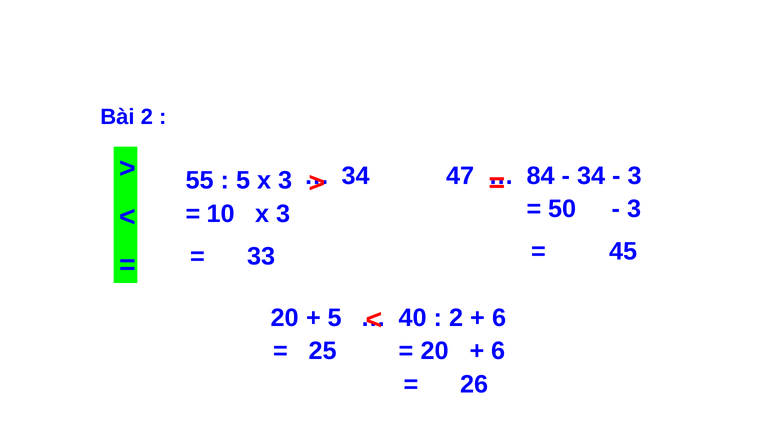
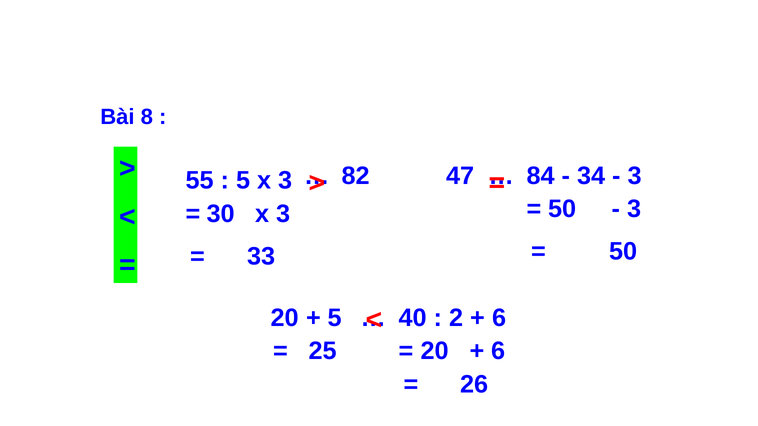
Bài 2: 2 -> 8
34 at (356, 176): 34 -> 82
10: 10 -> 30
45 at (623, 252): 45 -> 50
